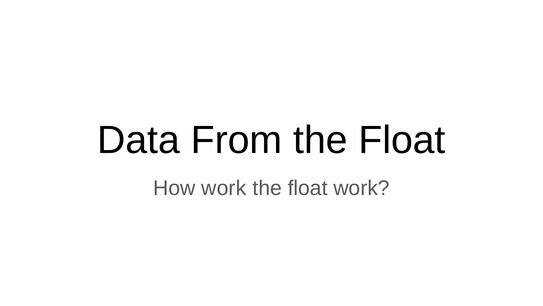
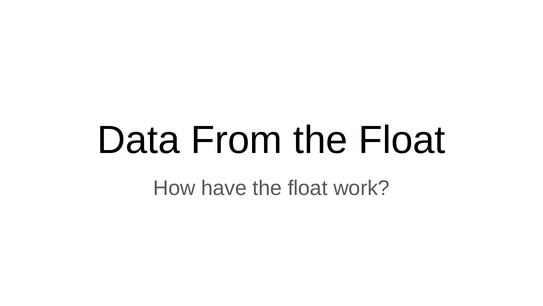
How work: work -> have
